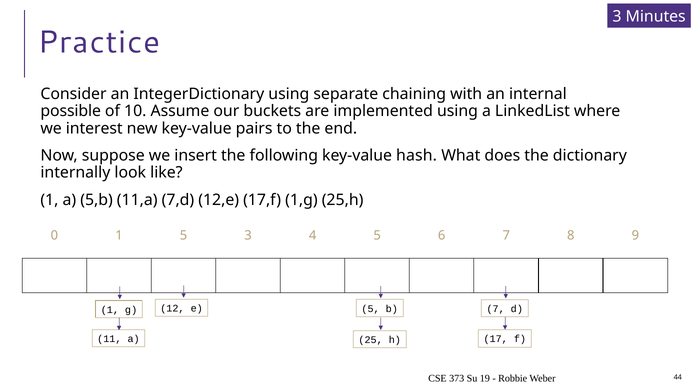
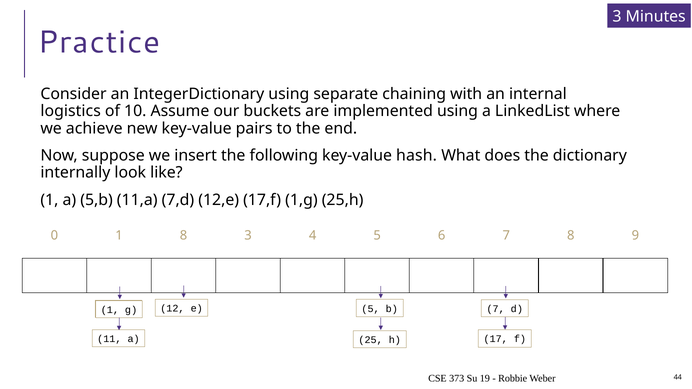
possible: possible -> logistics
interest: interest -> achieve
1 5: 5 -> 8
